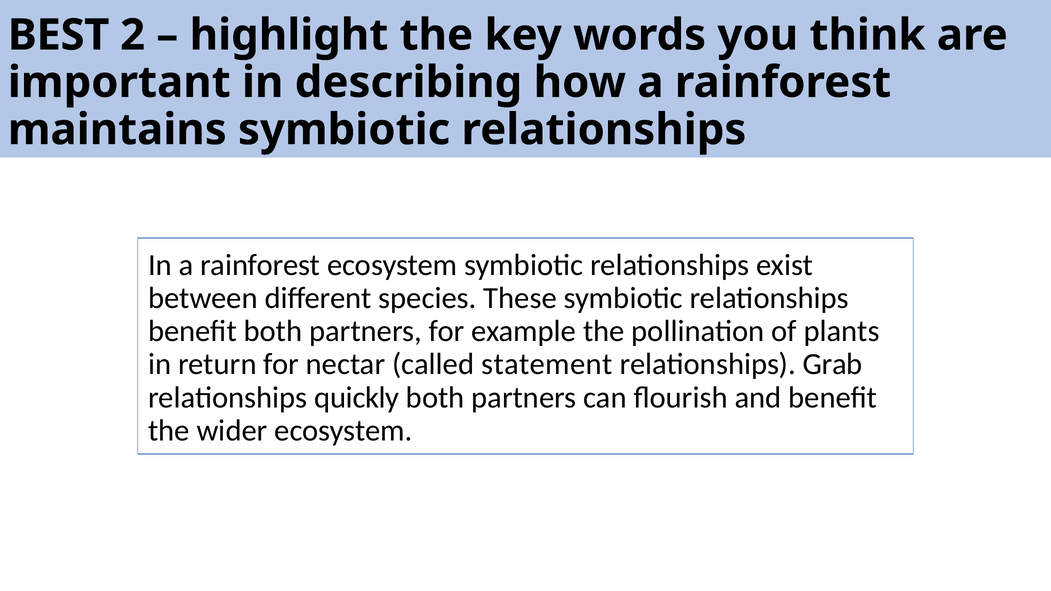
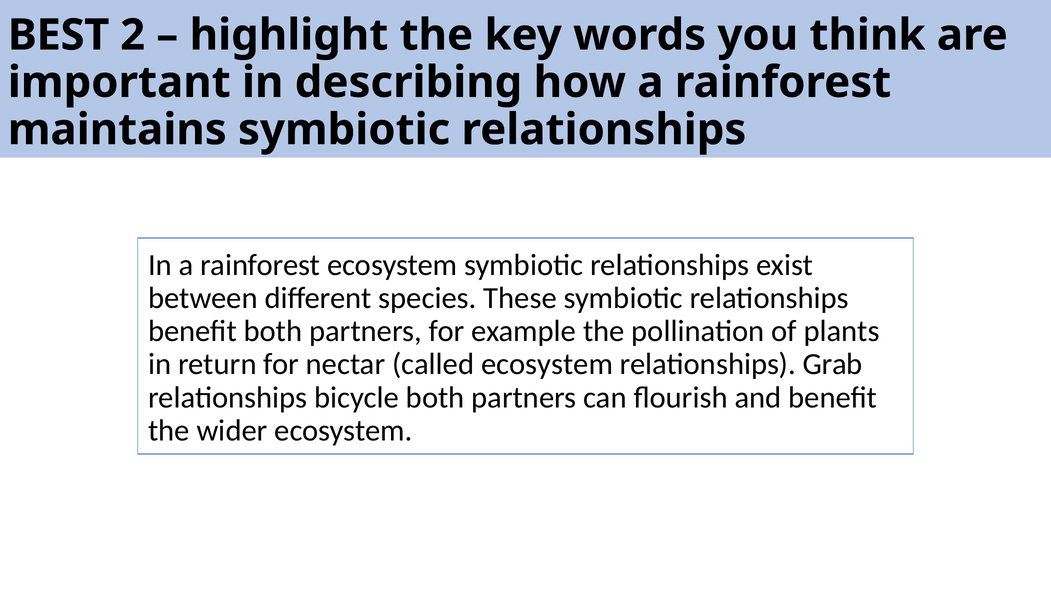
called statement: statement -> ecosystem
quickly: quickly -> bicycle
